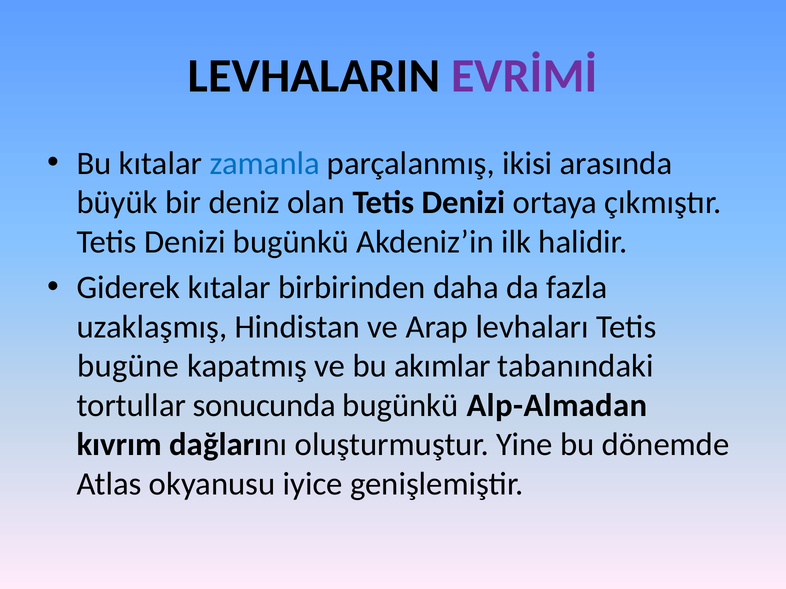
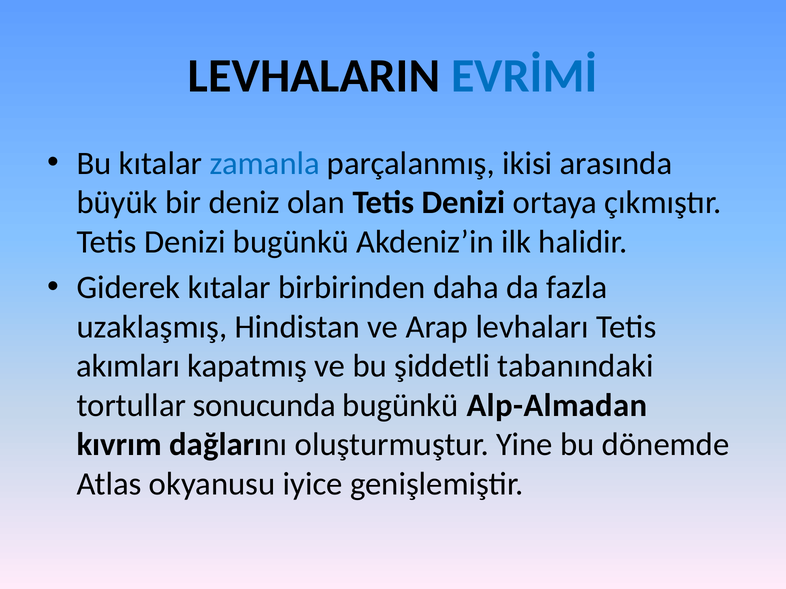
EVRİMİ colour: purple -> blue
bugüne: bugüne -> akımları
akımlar: akımlar -> şiddetli
